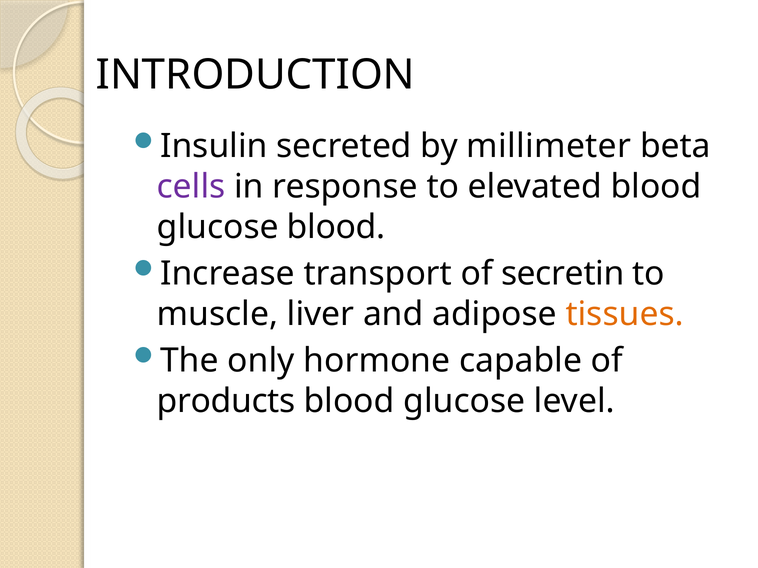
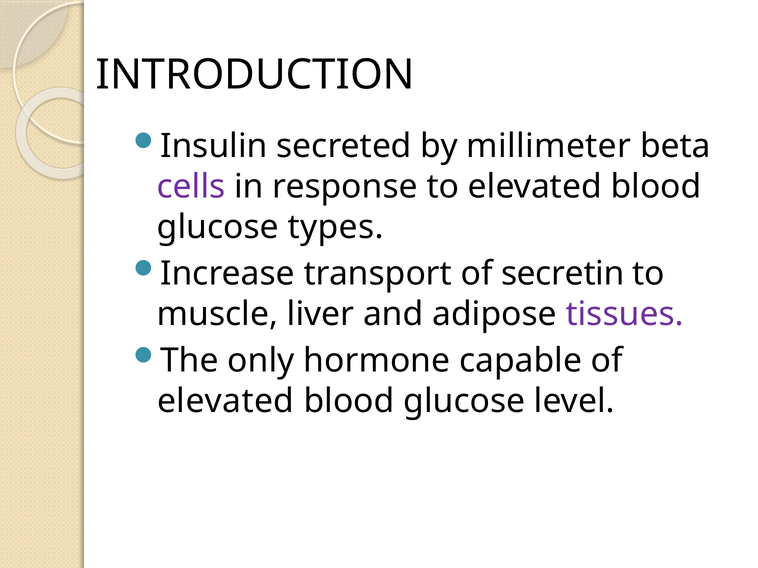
glucose blood: blood -> types
tissues colour: orange -> purple
products at (226, 402): products -> elevated
